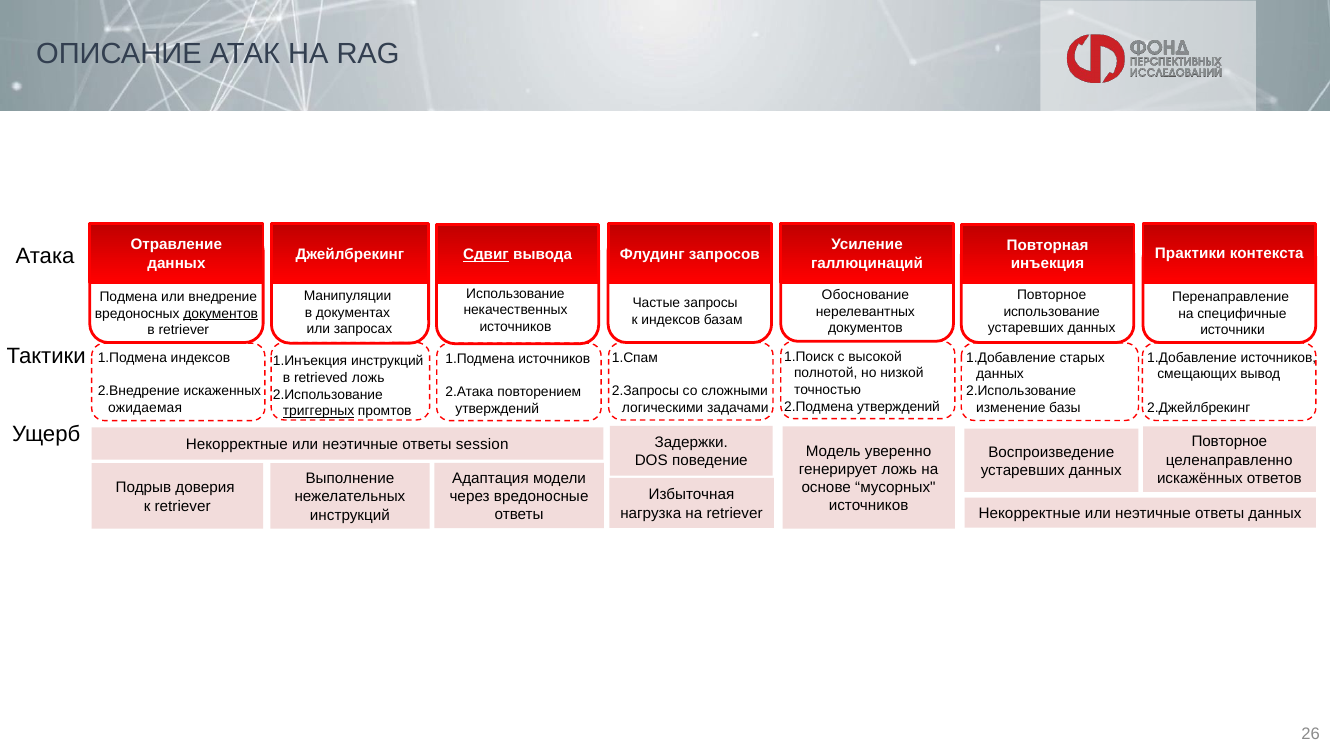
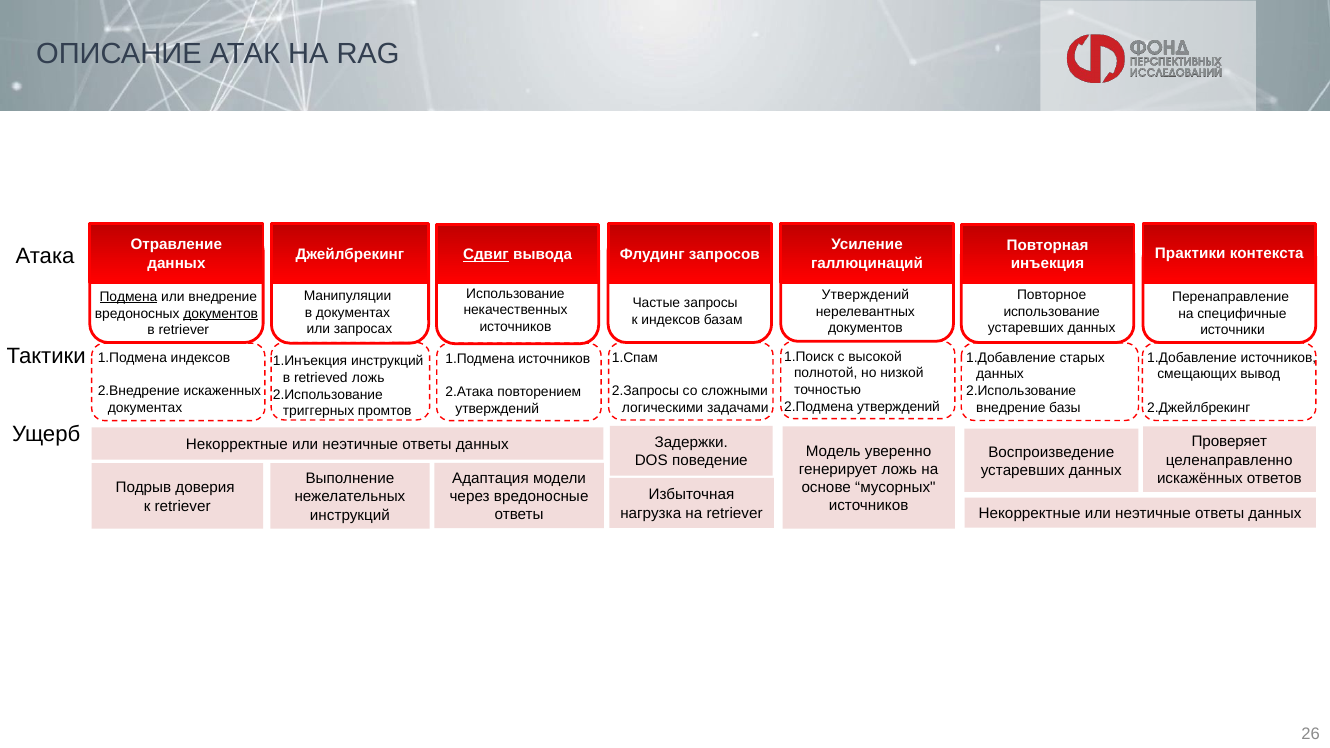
Обоснование at (865, 295): Обоснование -> Утверждений
Подмена underline: none -> present
ожидаемая at (145, 408): ожидаемая -> документах
изменение at (1011, 408): изменение -> внедрение
триггерных underline: present -> none
Повторное at (1229, 442): Повторное -> Проверяет
session at (482, 445): session -> данных
